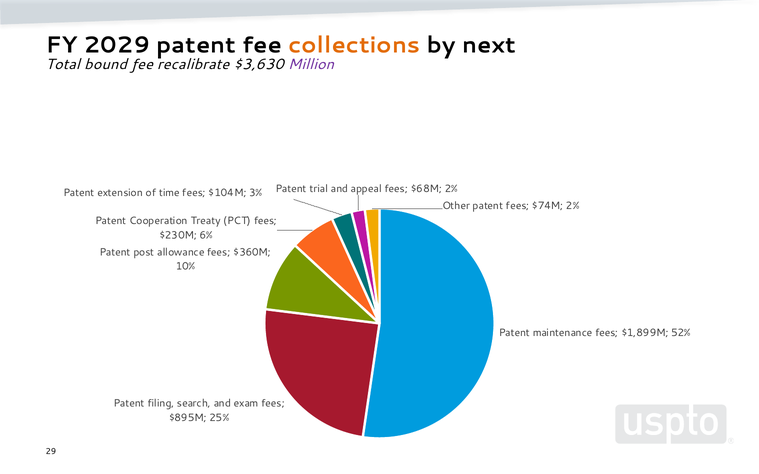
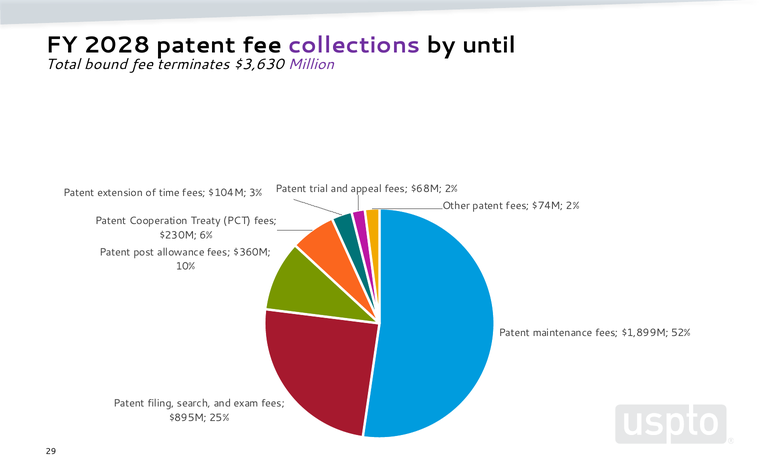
2029: 2029 -> 2028
collections colour: orange -> purple
next: next -> until
recalibrate: recalibrate -> terminates
